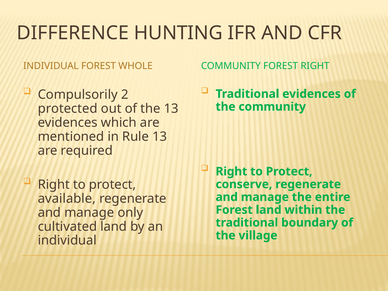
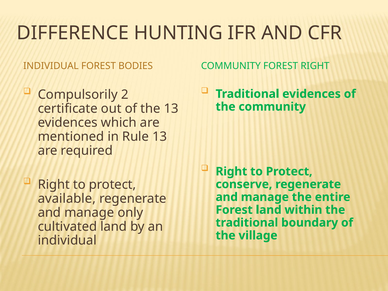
WHOLE: WHOLE -> BODIES
protected: protected -> certificate
